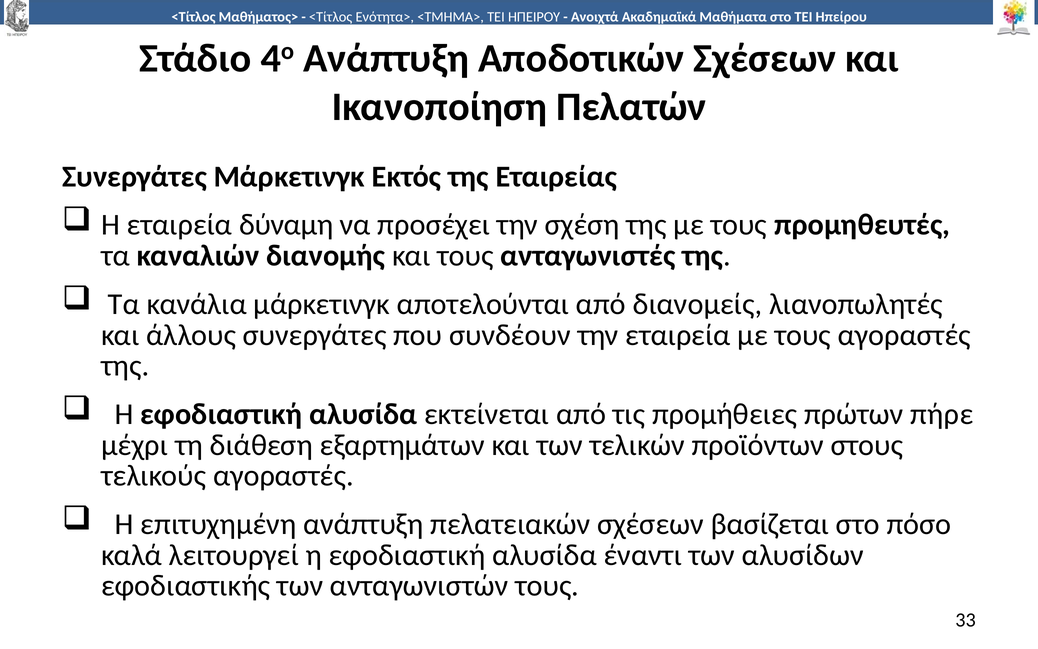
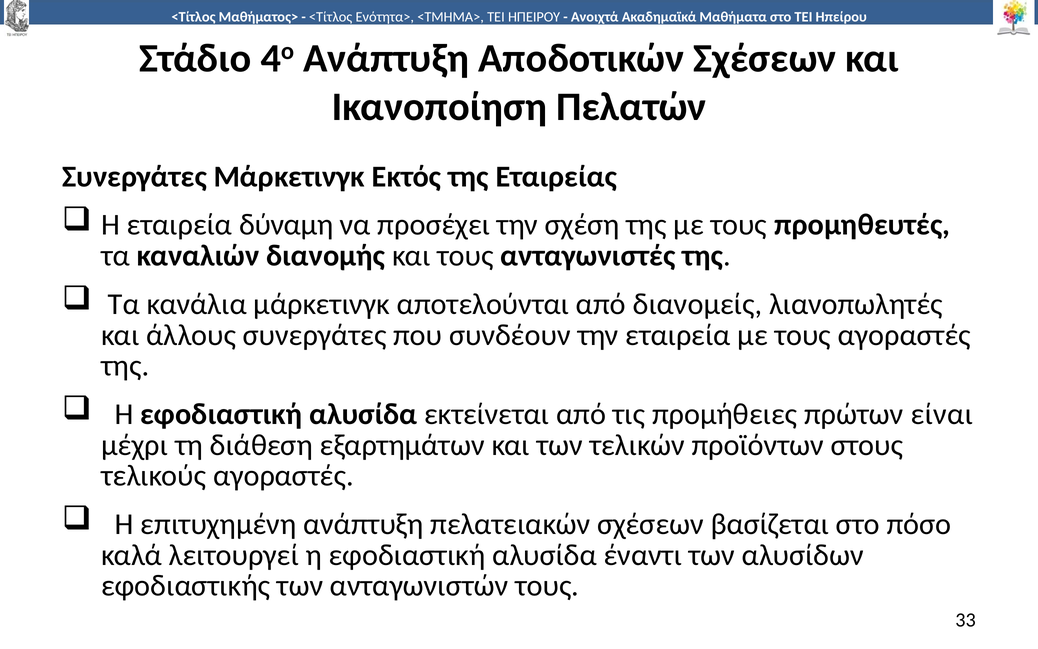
πήρε: πήρε -> είναι
